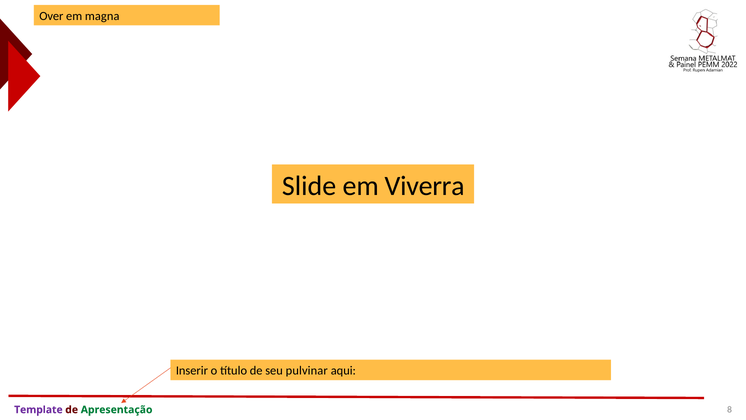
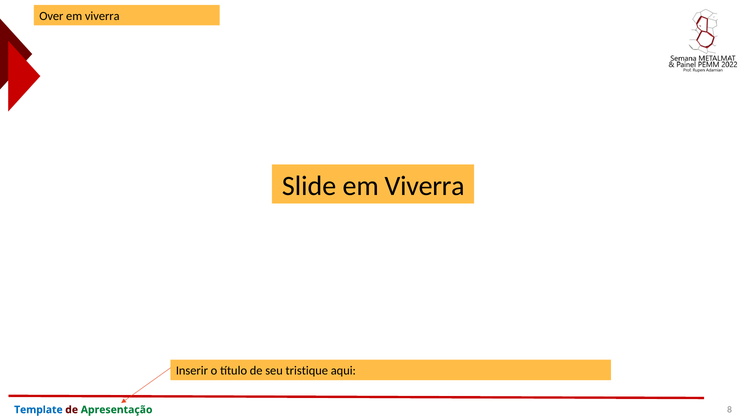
magna at (102, 16): magna -> viverra
pulvinar: pulvinar -> tristique
Template colour: purple -> blue
